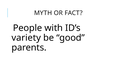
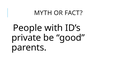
variety: variety -> private
